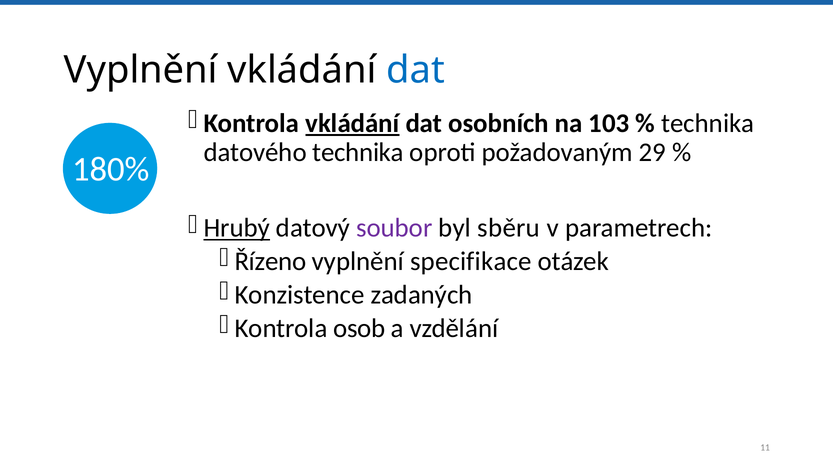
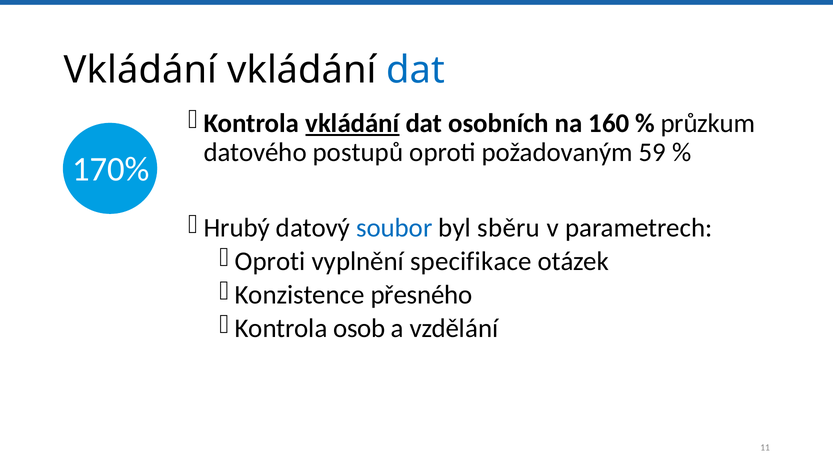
Vyplnění at (141, 70): Vyplnění -> Vkládání
103: 103 -> 160
technika at (708, 123): technika -> průzkum
datového technika: technika -> postupů
29: 29 -> 59
180%: 180% -> 170%
Hrubý underline: present -> none
soubor colour: purple -> blue
Řízeno at (270, 261): Řízeno -> Oproti
zadaných: zadaných -> přesného
